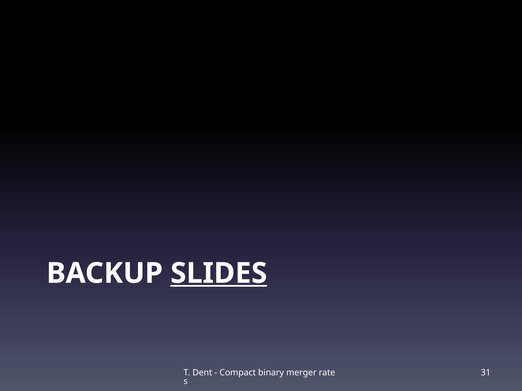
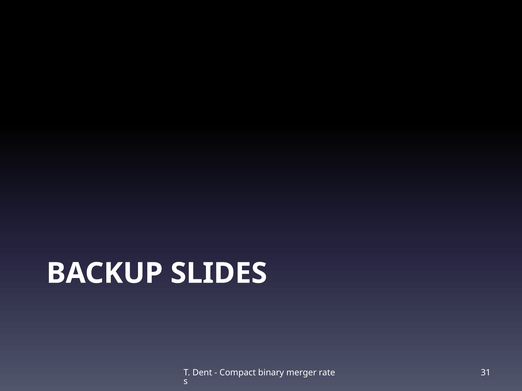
SLIDES underline: present -> none
